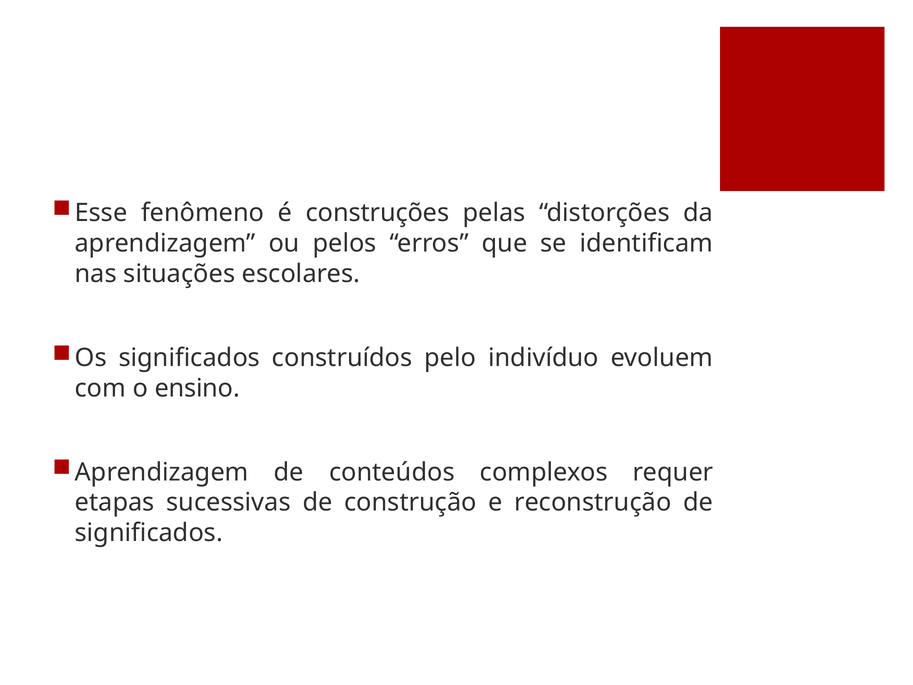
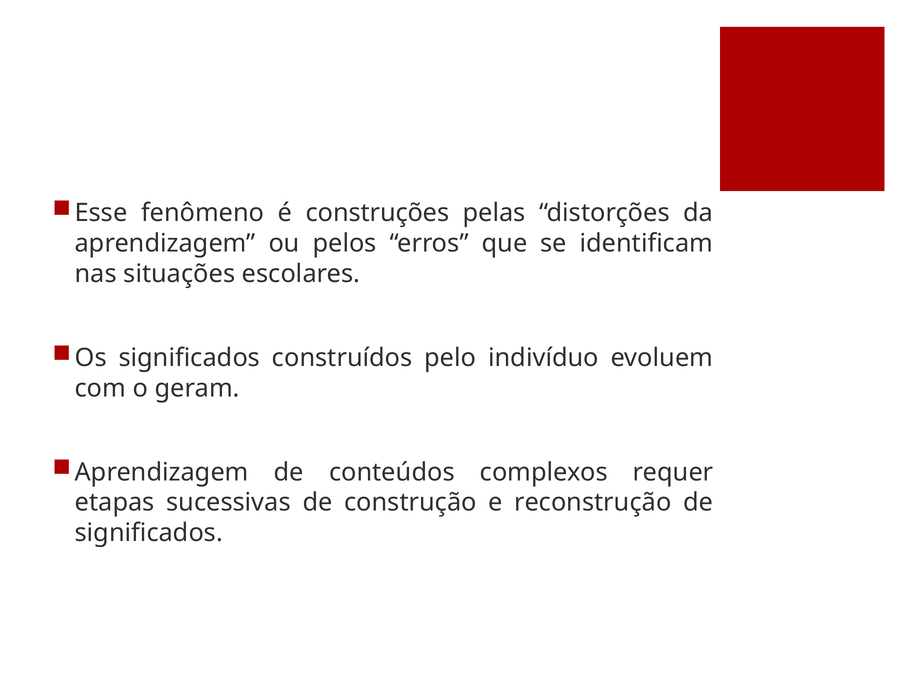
ensino: ensino -> geram
